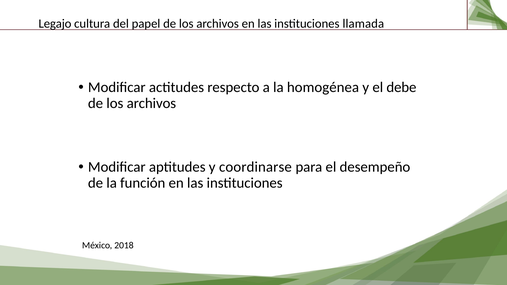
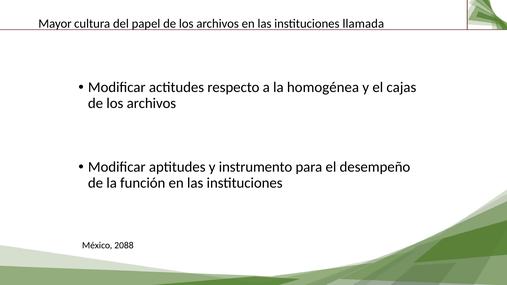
Legajo: Legajo -> Mayor
debe: debe -> cajas
coordinarse: coordinarse -> instrumento
2018: 2018 -> 2088
